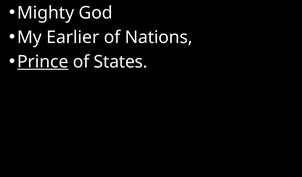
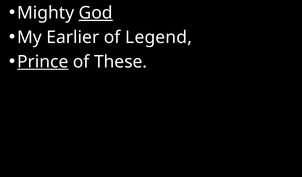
God underline: none -> present
Nations: Nations -> Legend
States: States -> These
